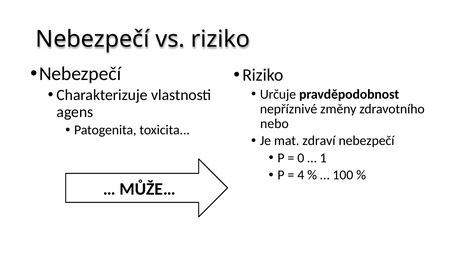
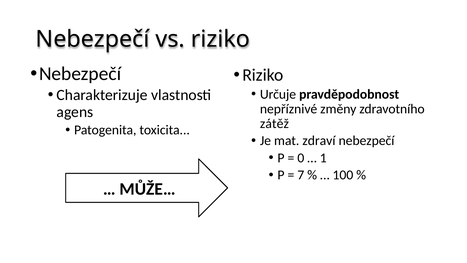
nebo: nebo -> zátěž
4: 4 -> 7
